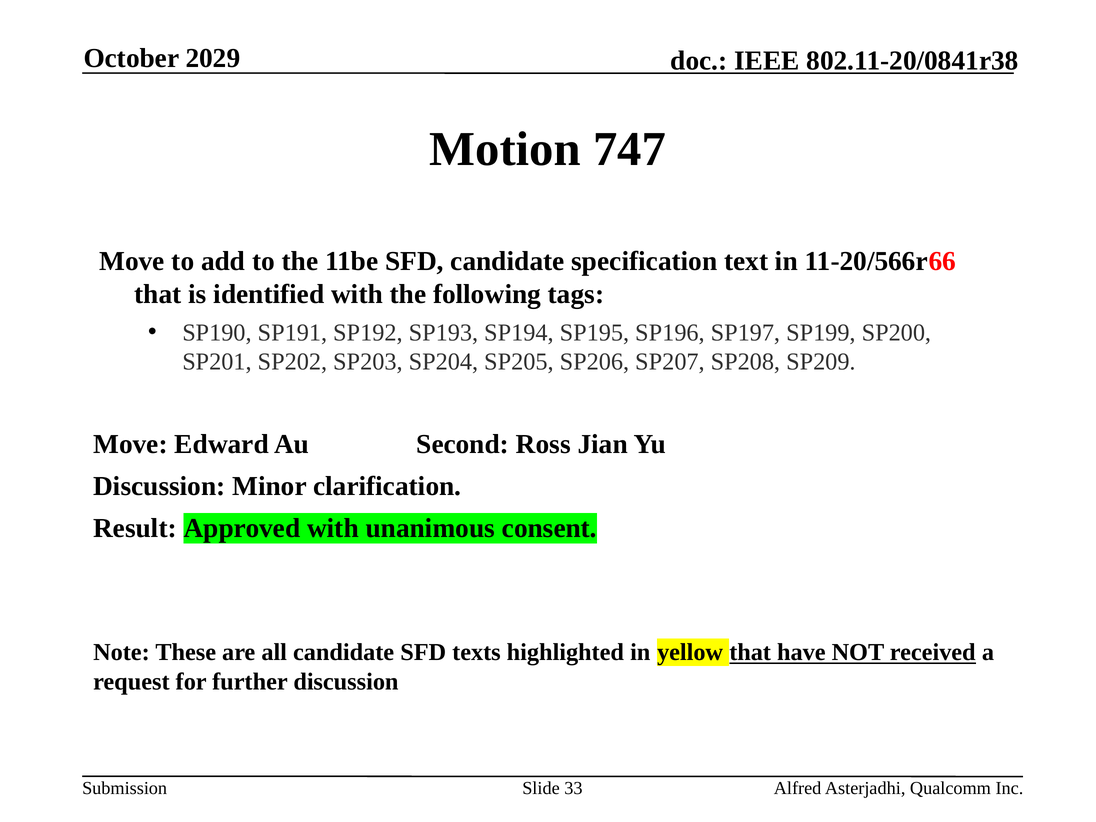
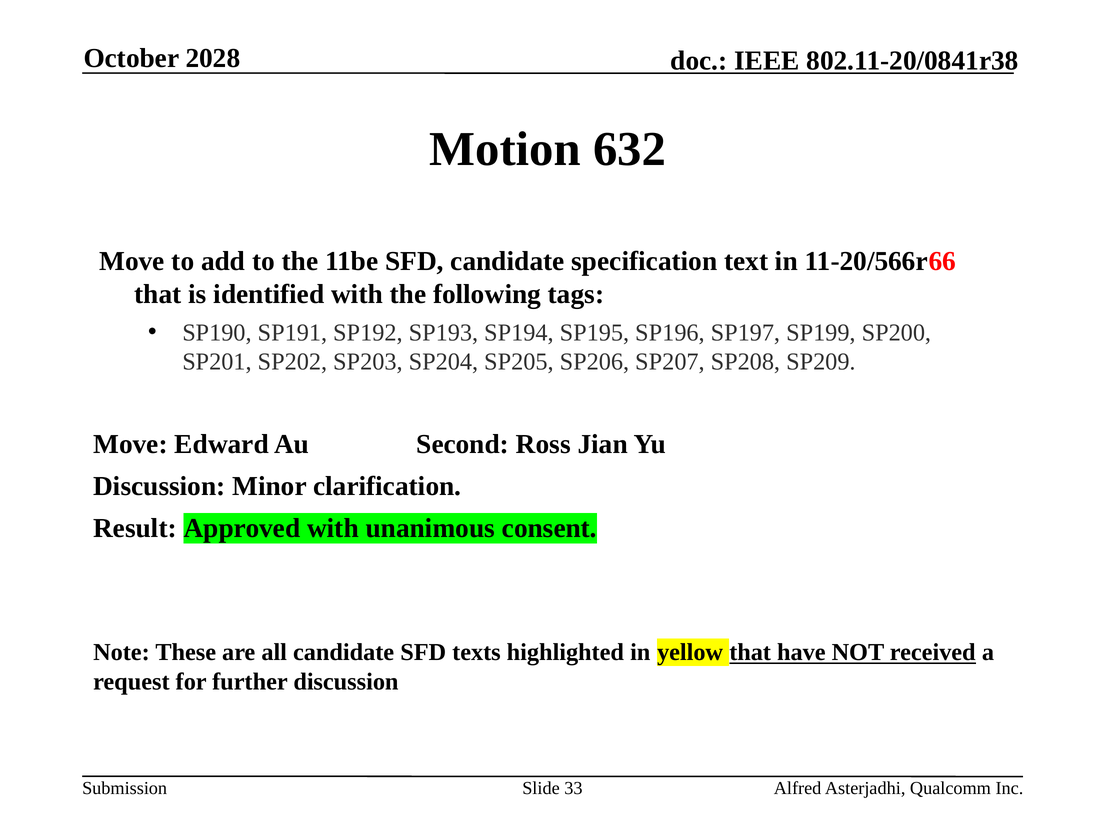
2029: 2029 -> 2028
747: 747 -> 632
